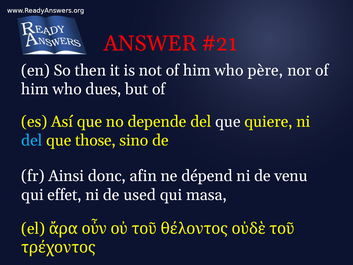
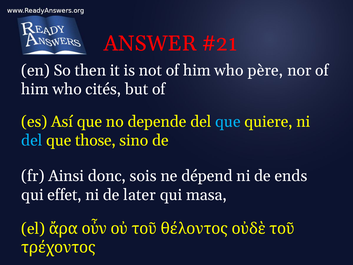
dues: dues -> cités
que at (228, 121) colour: white -> light blue
afin: afin -> sois
venu: venu -> ends
used: used -> later
